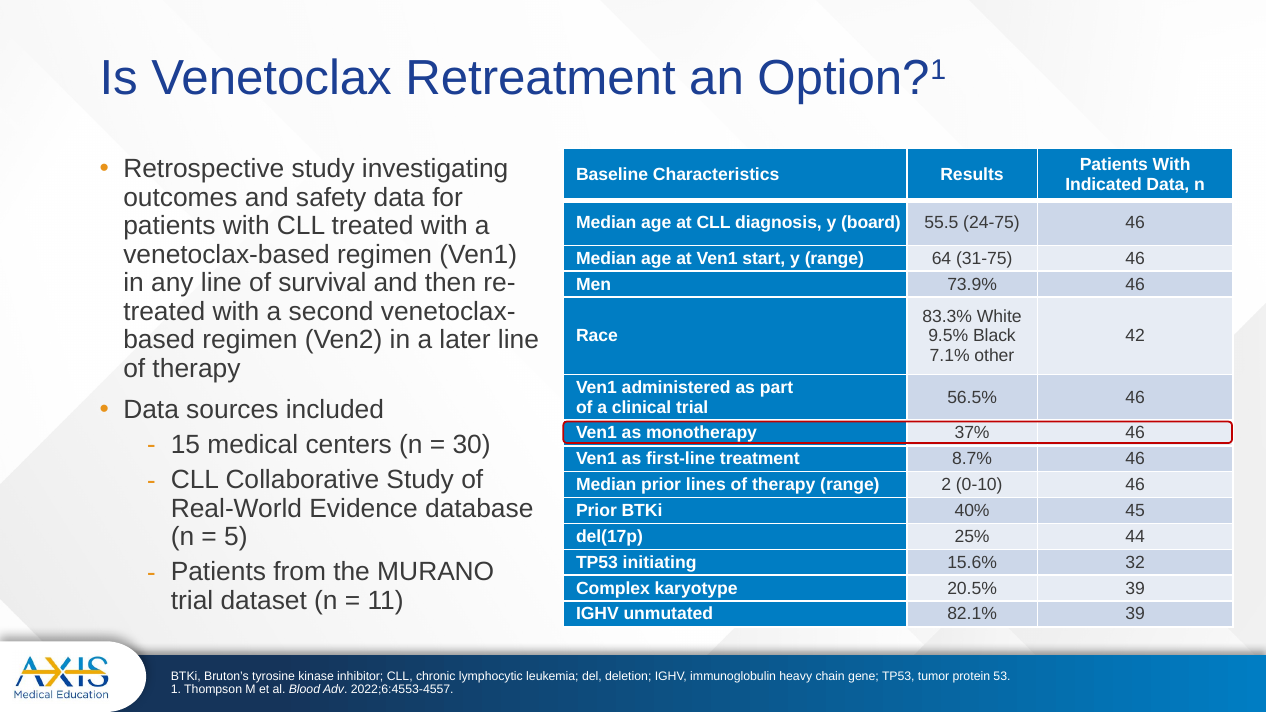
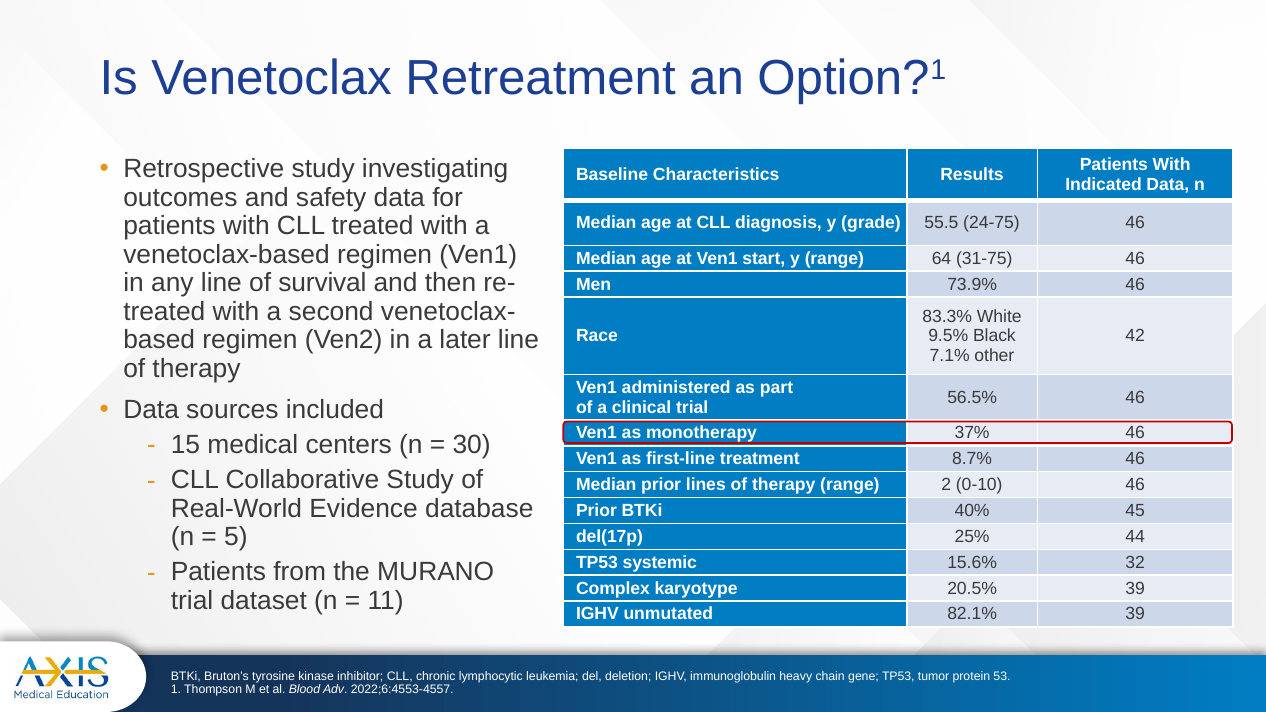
board: board -> grade
initiating: initiating -> systemic
